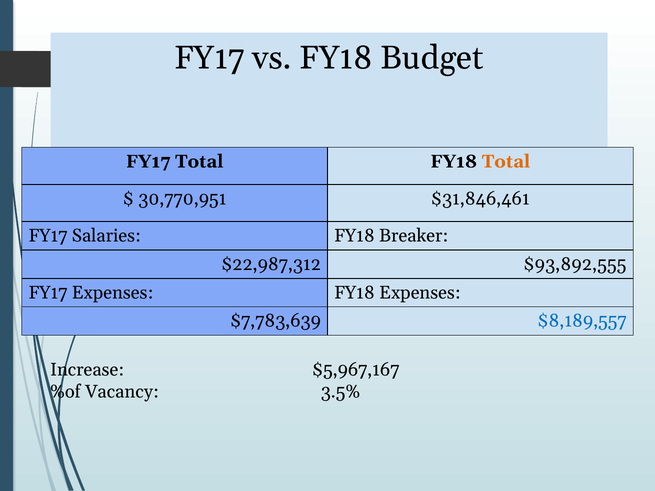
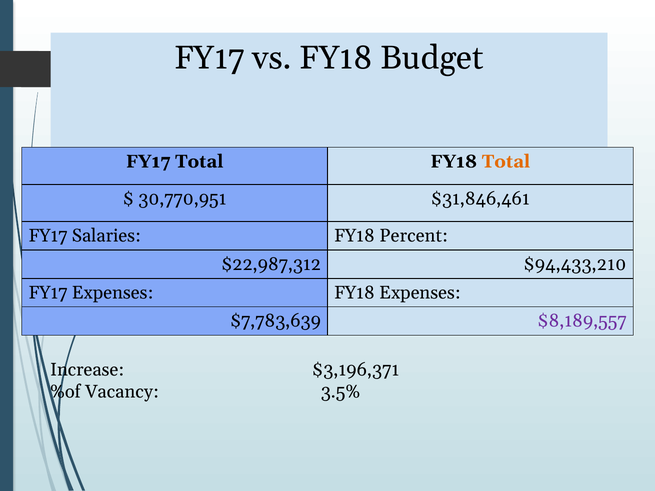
Breaker: Breaker -> Percent
$93,892,555: $93,892,555 -> $94,433,210
$8,189,557 colour: blue -> purple
$5,967,167: $5,967,167 -> $3,196,371
